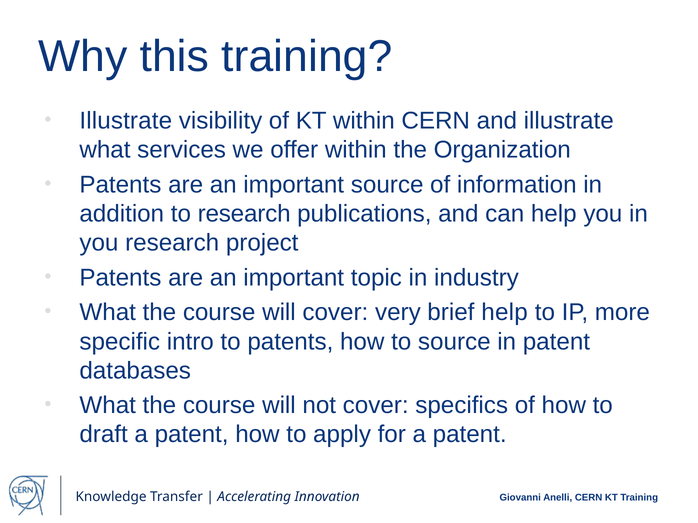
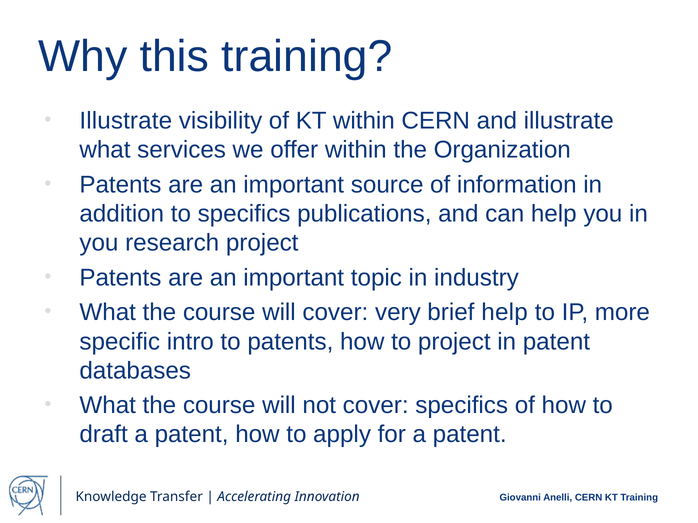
to research: research -> specifics
to source: source -> project
